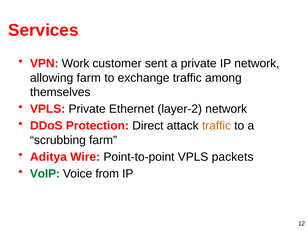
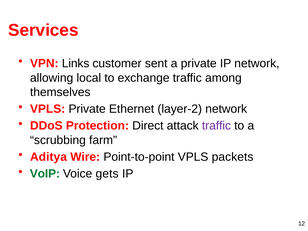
Work: Work -> Links
allowing farm: farm -> local
traffic at (216, 126) colour: orange -> purple
from: from -> gets
